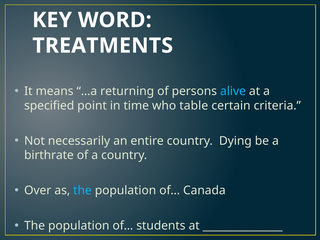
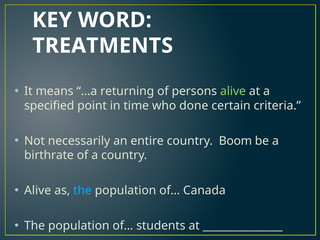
alive at (233, 91) colour: light blue -> light green
table: table -> done
Dying: Dying -> Boom
Over at (38, 191): Over -> Alive
